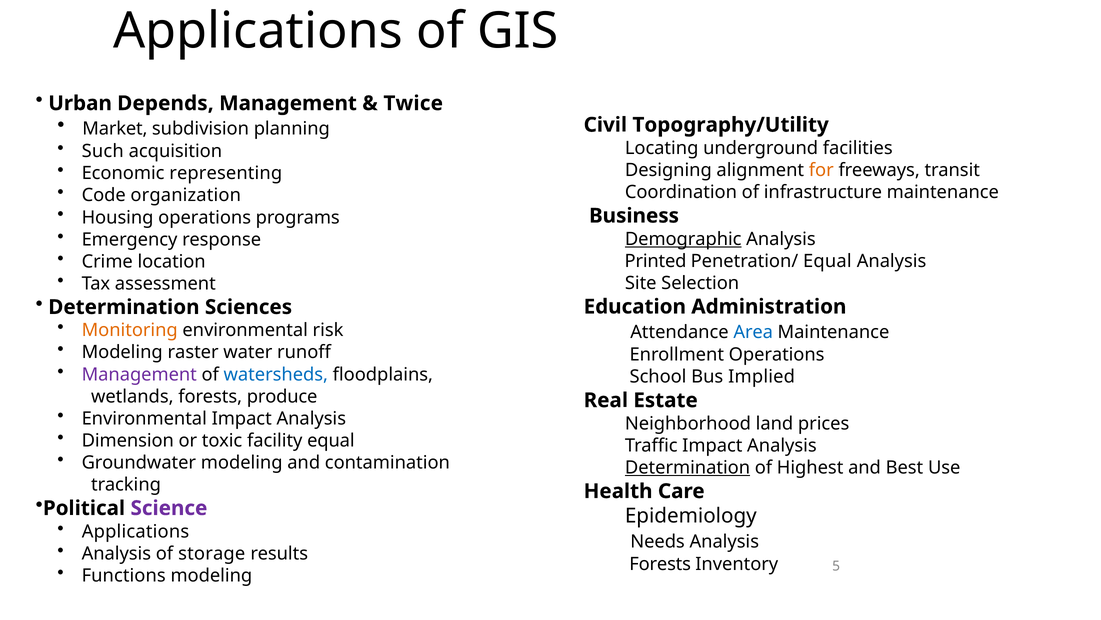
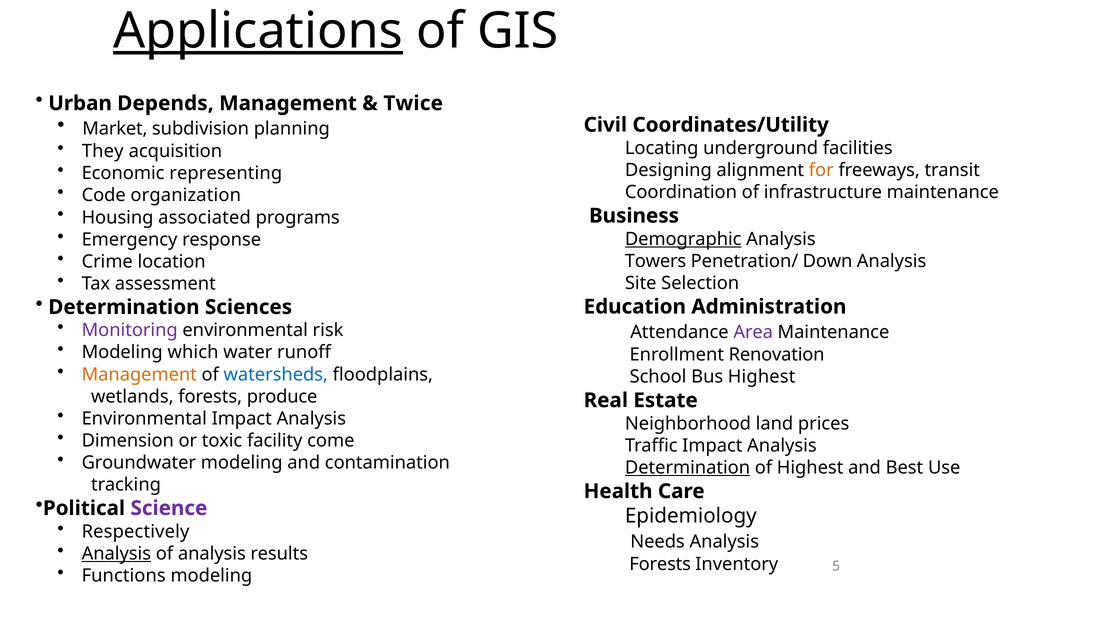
Applications at (258, 31) underline: none -> present
Topography/Utility: Topography/Utility -> Coordinates/Utility
Such: Such -> They
Housing operations: operations -> associated
Printed: Printed -> Towers
Penetration/ Equal: Equal -> Down
Monitoring colour: orange -> purple
Area colour: blue -> purple
raster: raster -> which
Enrollment Operations: Operations -> Renovation
Management at (139, 374) colour: purple -> orange
Bus Implied: Implied -> Highest
facility equal: equal -> come
Applications at (135, 531): Applications -> Respectively
Analysis at (116, 553) underline: none -> present
of storage: storage -> analysis
